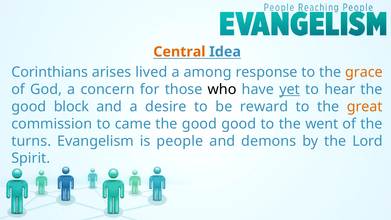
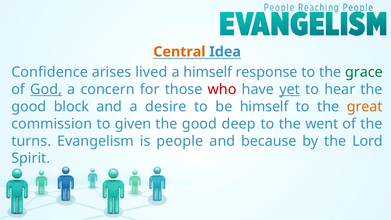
Corinthians: Corinthians -> Confidence
a among: among -> himself
grace colour: orange -> green
God underline: none -> present
who colour: black -> red
be reward: reward -> himself
came: came -> given
good good: good -> deep
demons: demons -> because
